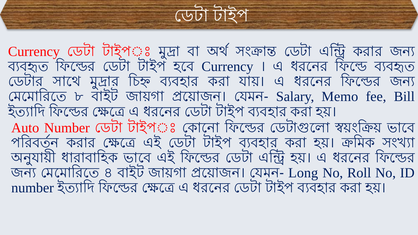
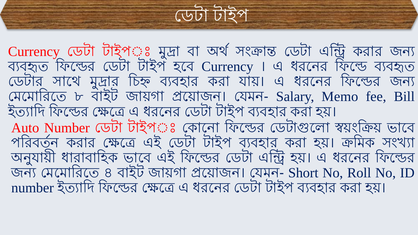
Long: Long -> Short
